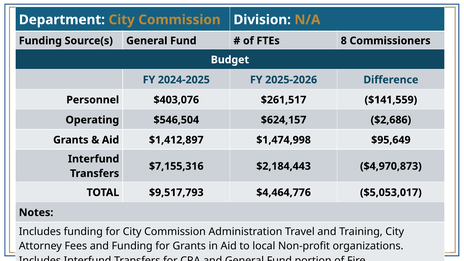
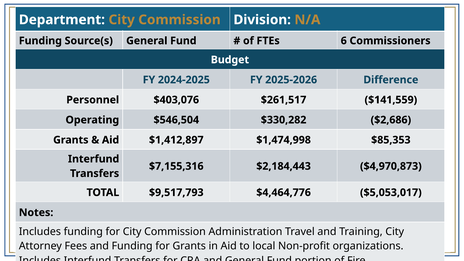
8: 8 -> 6
$624,157: $624,157 -> $330,282
$95,649: $95,649 -> $85,353
